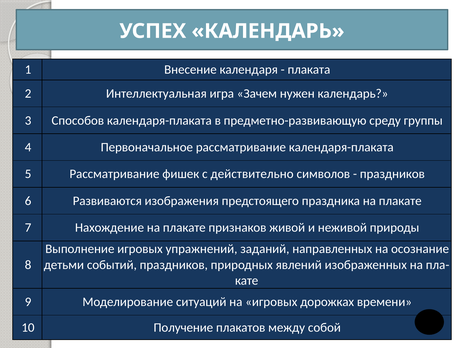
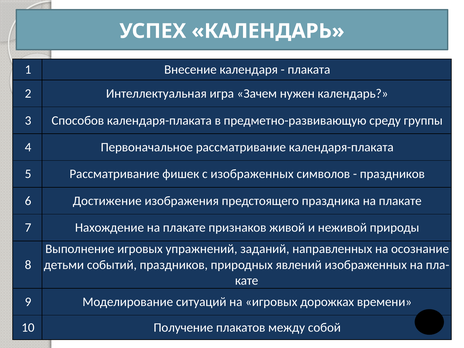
с действительно: действительно -> изображенных
Развиваются: Развиваются -> Достижение
